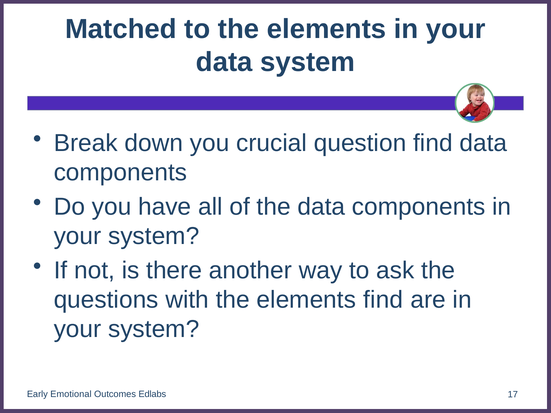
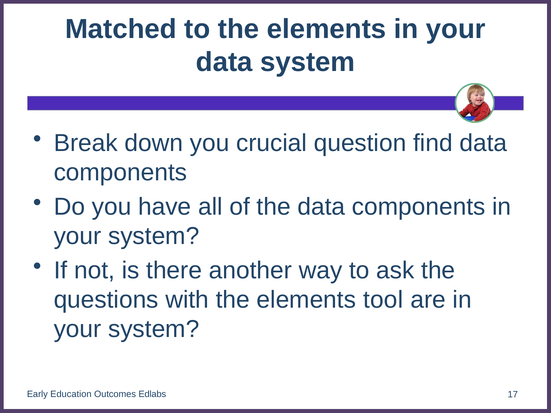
elements find: find -> tool
Emotional: Emotional -> Education
